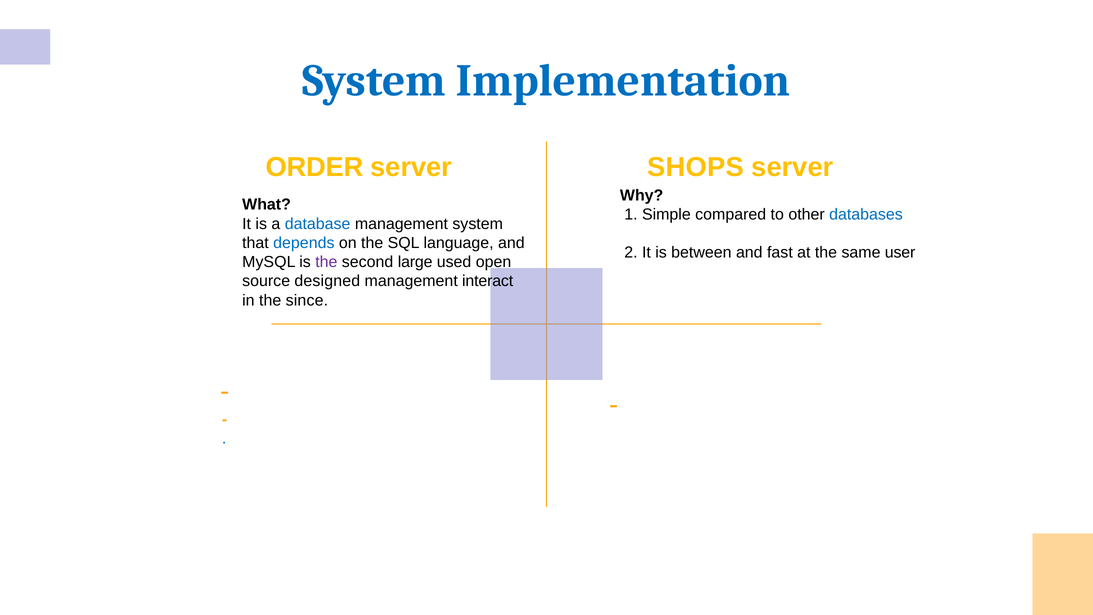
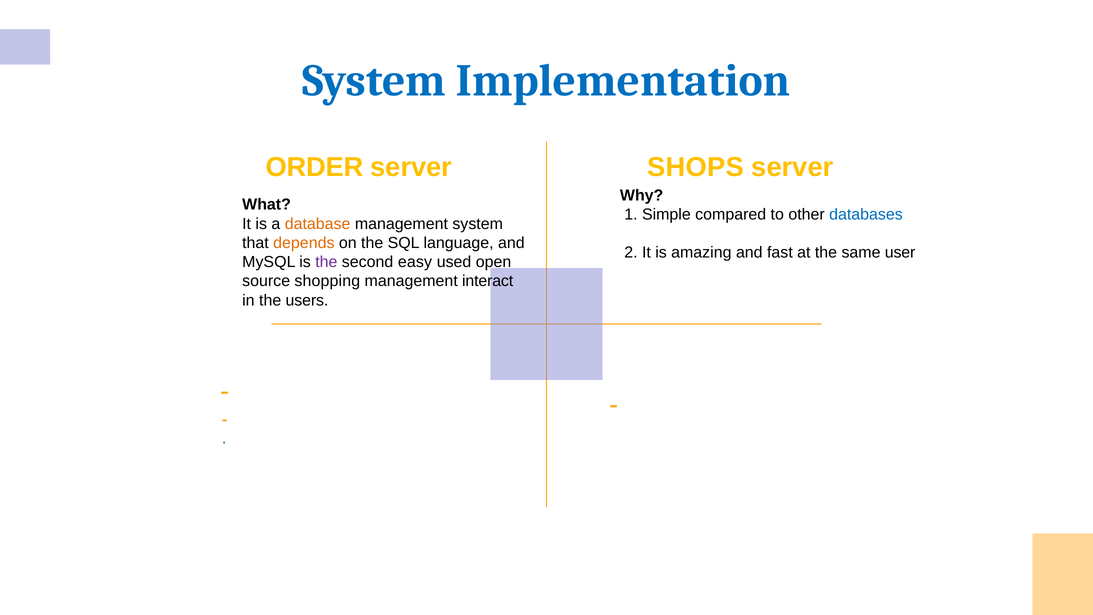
database colour: blue -> orange
depends colour: blue -> orange
between: between -> amazing
large: large -> easy
designed: designed -> shopping
since: since -> users
